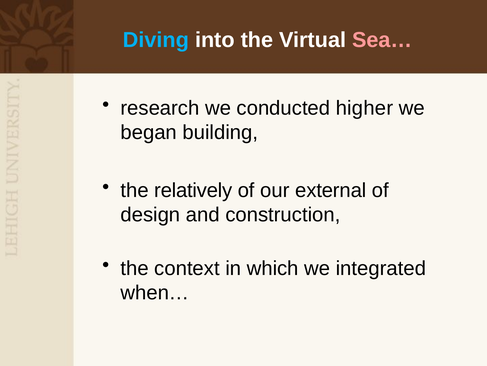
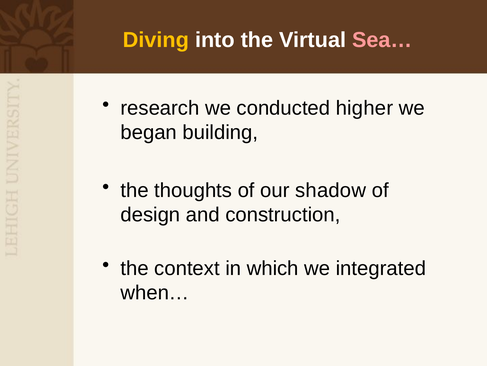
Diving colour: light blue -> yellow
relatively: relatively -> thoughts
external: external -> shadow
